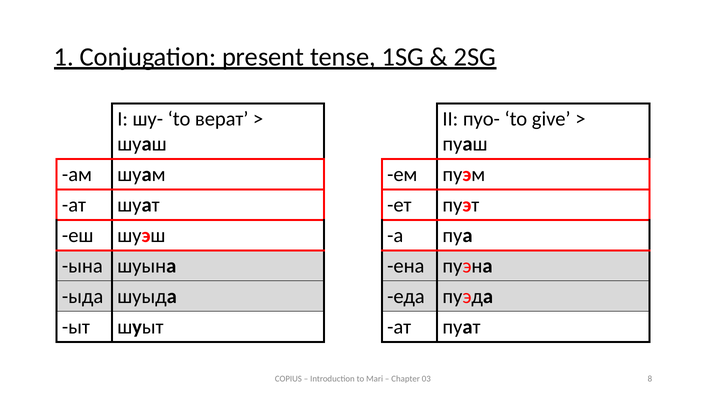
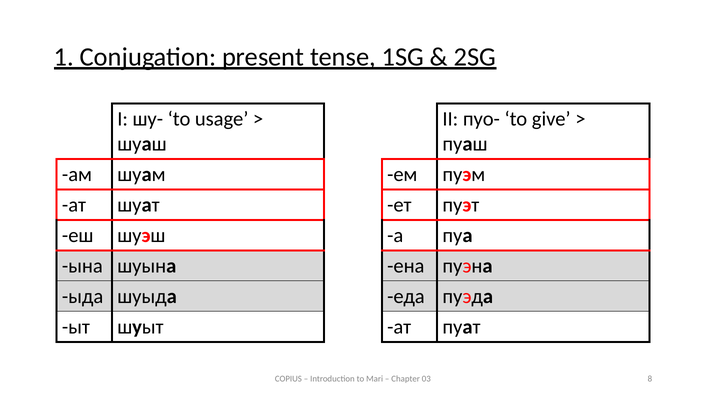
верат: верат -> usage
